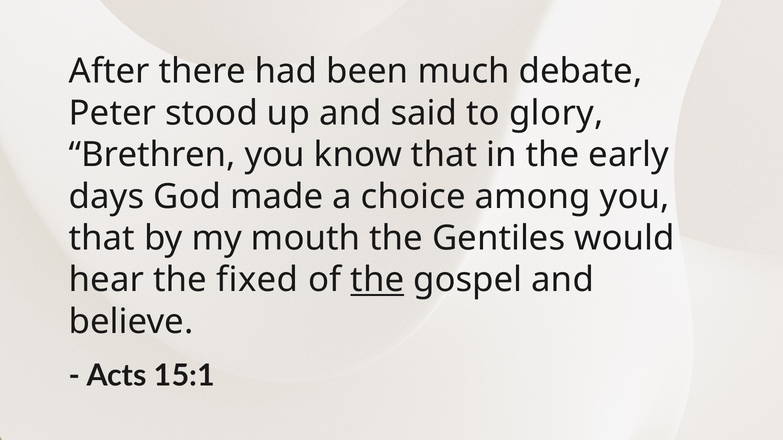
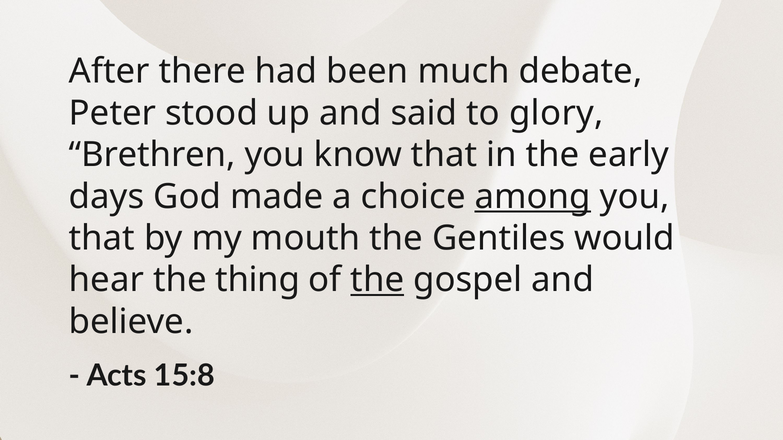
among underline: none -> present
fixed: fixed -> thing
15:1: 15:1 -> 15:8
